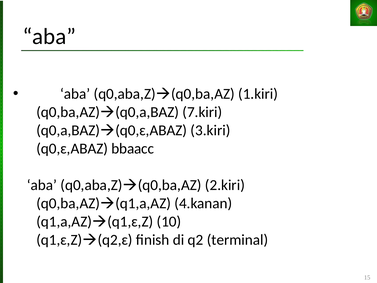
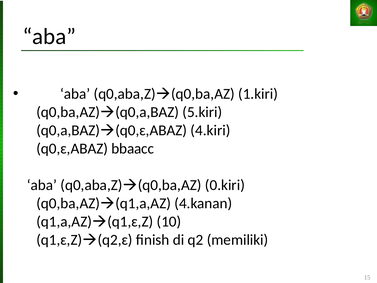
7.kiri: 7.kiri -> 5.kiri
3.kiri: 3.kiri -> 4.kiri
2.kiri: 2.kiri -> 0.kiri
terminal: terminal -> memiliki
